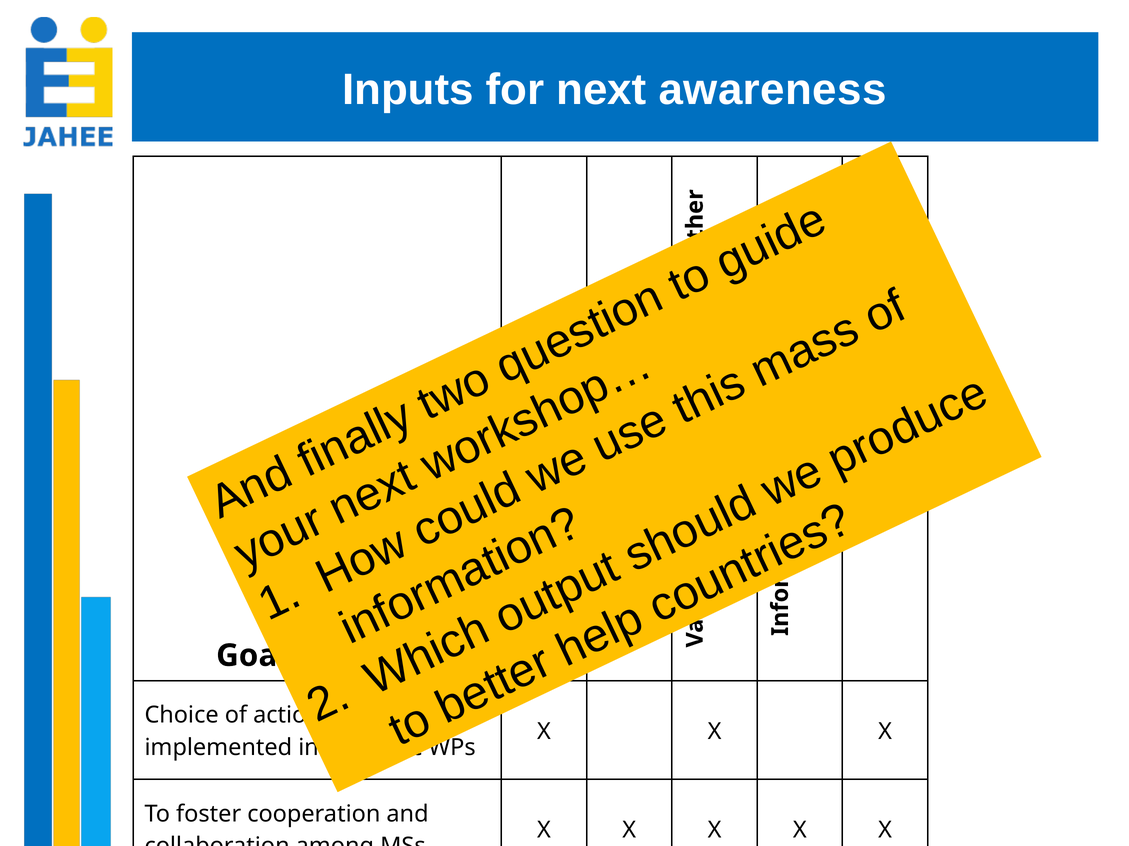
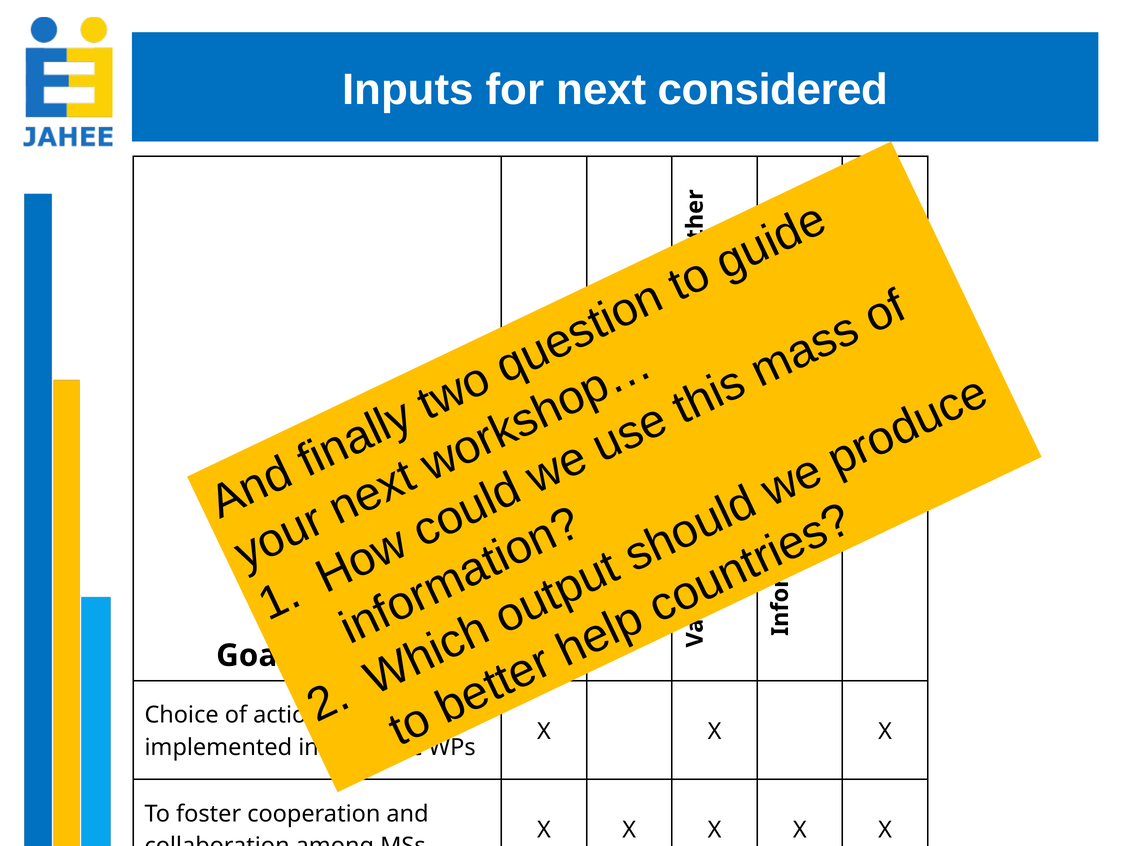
awareness: awareness -> considered
